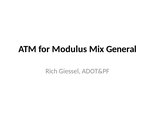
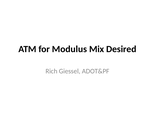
General: General -> Desired
